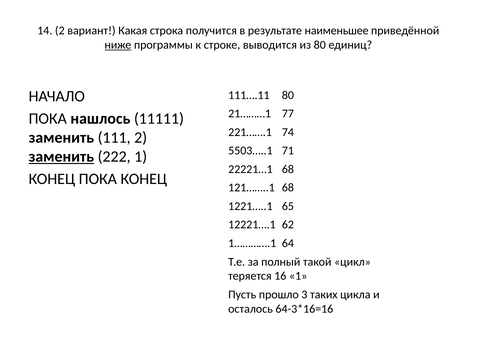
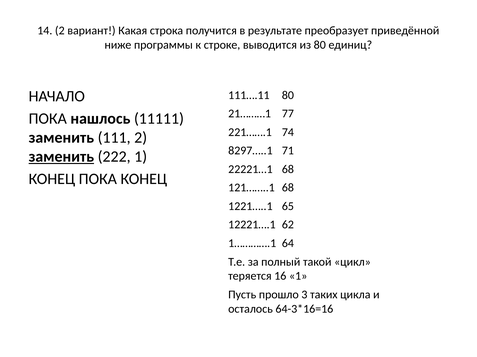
наименьшее: наименьшее -> преобразует
ниже underline: present -> none
5503…..1: 5503…..1 -> 8297…..1
